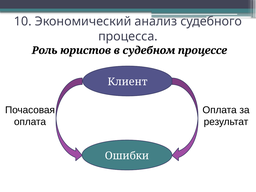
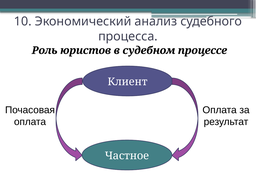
Ошибки: Ошибки -> Частное
